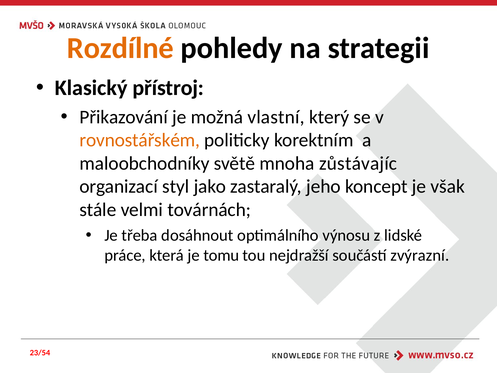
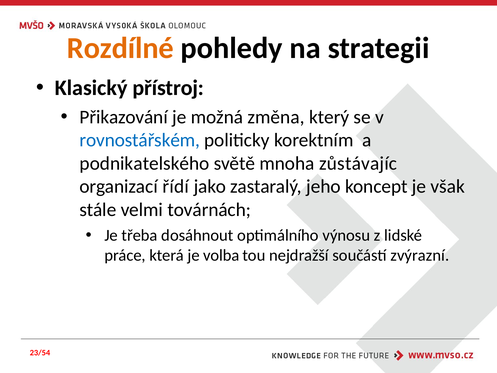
vlastní: vlastní -> změna
rovnostářském colour: orange -> blue
maloobchodníky: maloobchodníky -> podnikatelského
styl: styl -> řídí
tomu: tomu -> volba
